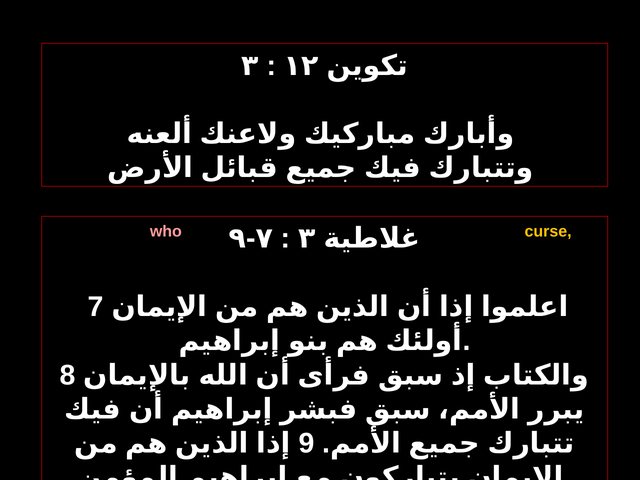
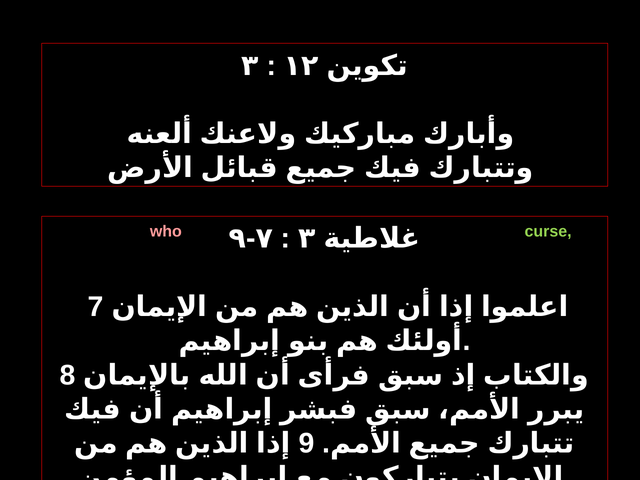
curse colour: yellow -> light green
